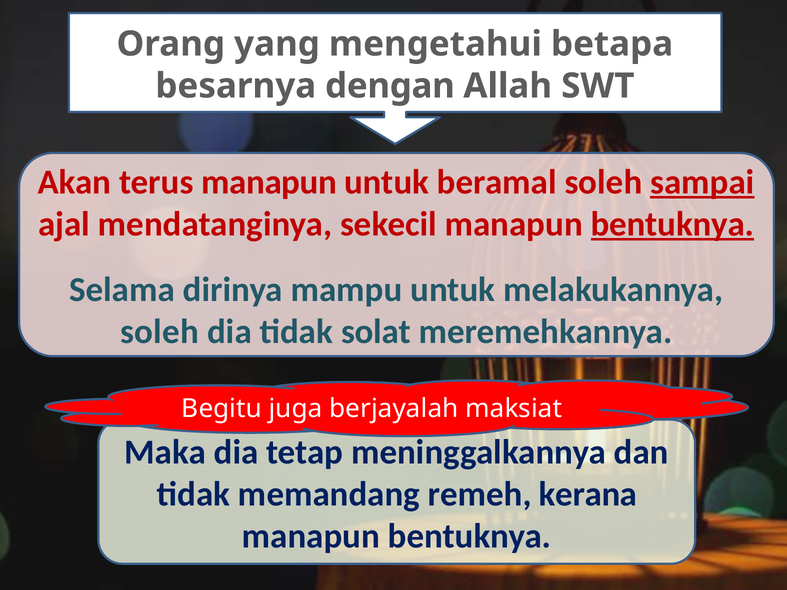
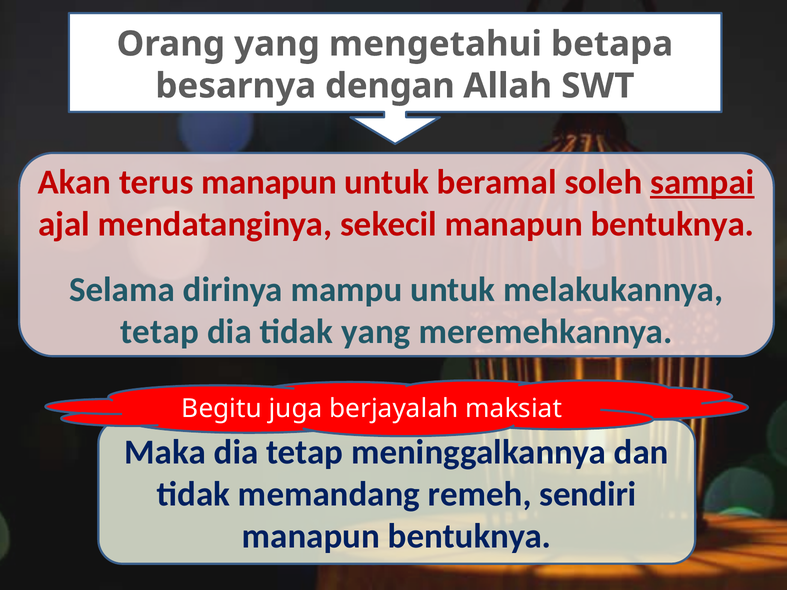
bentuknya at (672, 224) underline: present -> none
soleh at (159, 332): soleh -> tetap
tidak solat: solat -> yang
kerana: kerana -> sendiri
